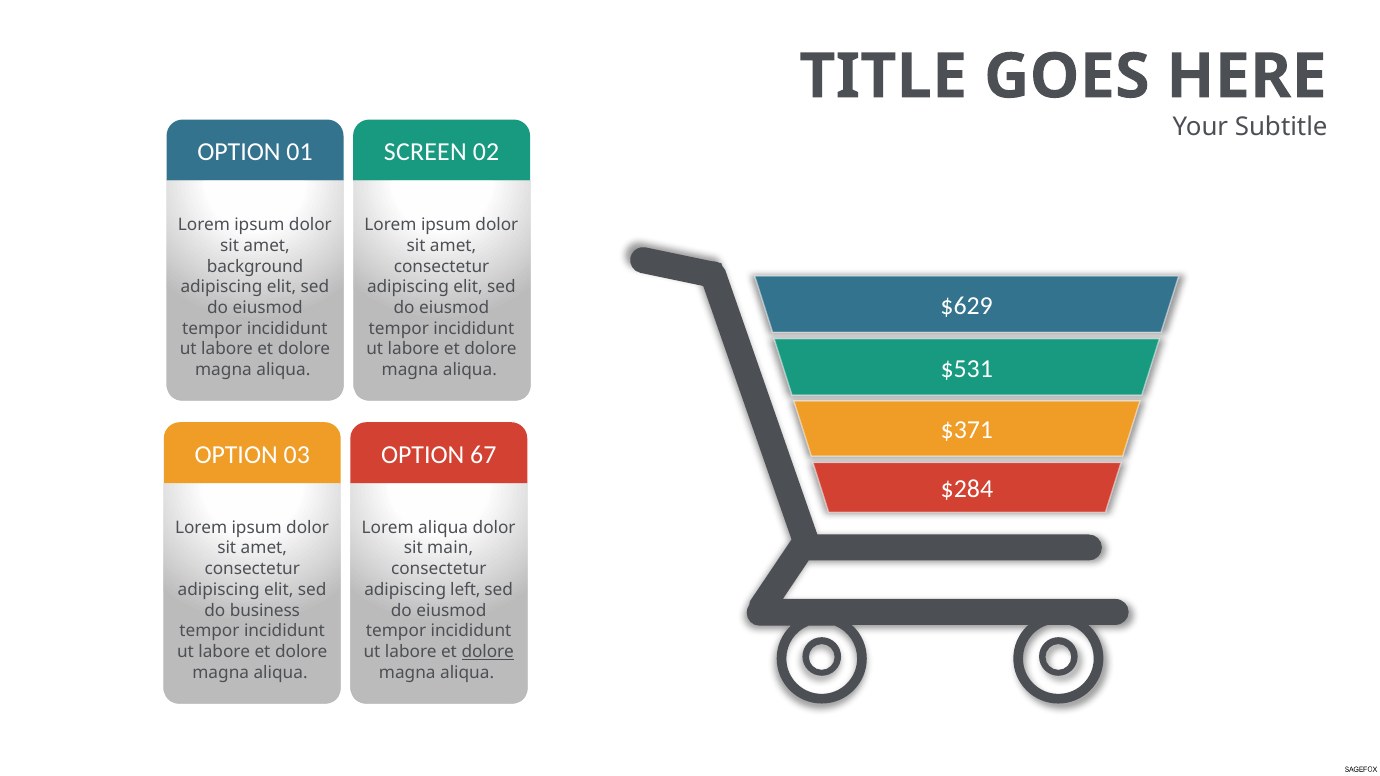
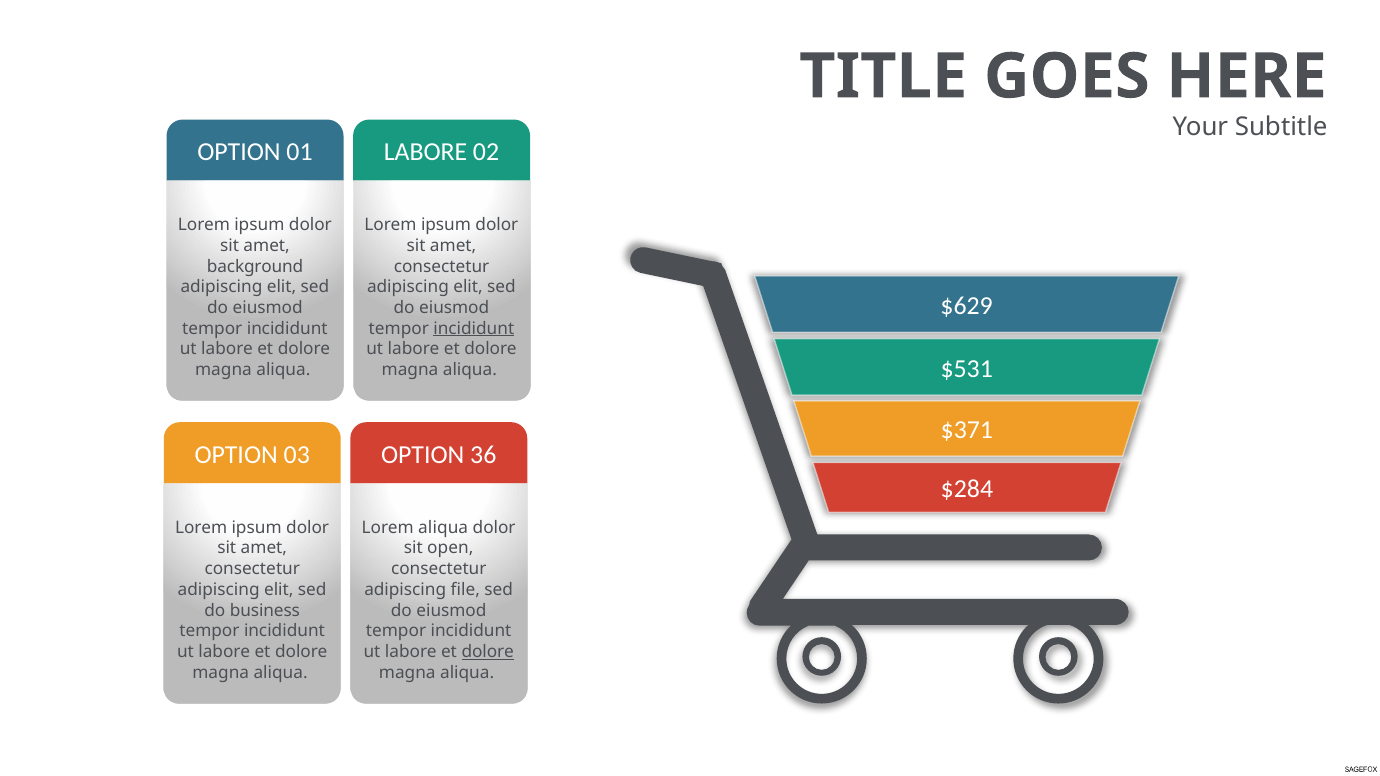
SCREEN at (425, 152): SCREEN -> LABORE
incididunt at (474, 329) underline: none -> present
67: 67 -> 36
main: main -> open
left: left -> file
